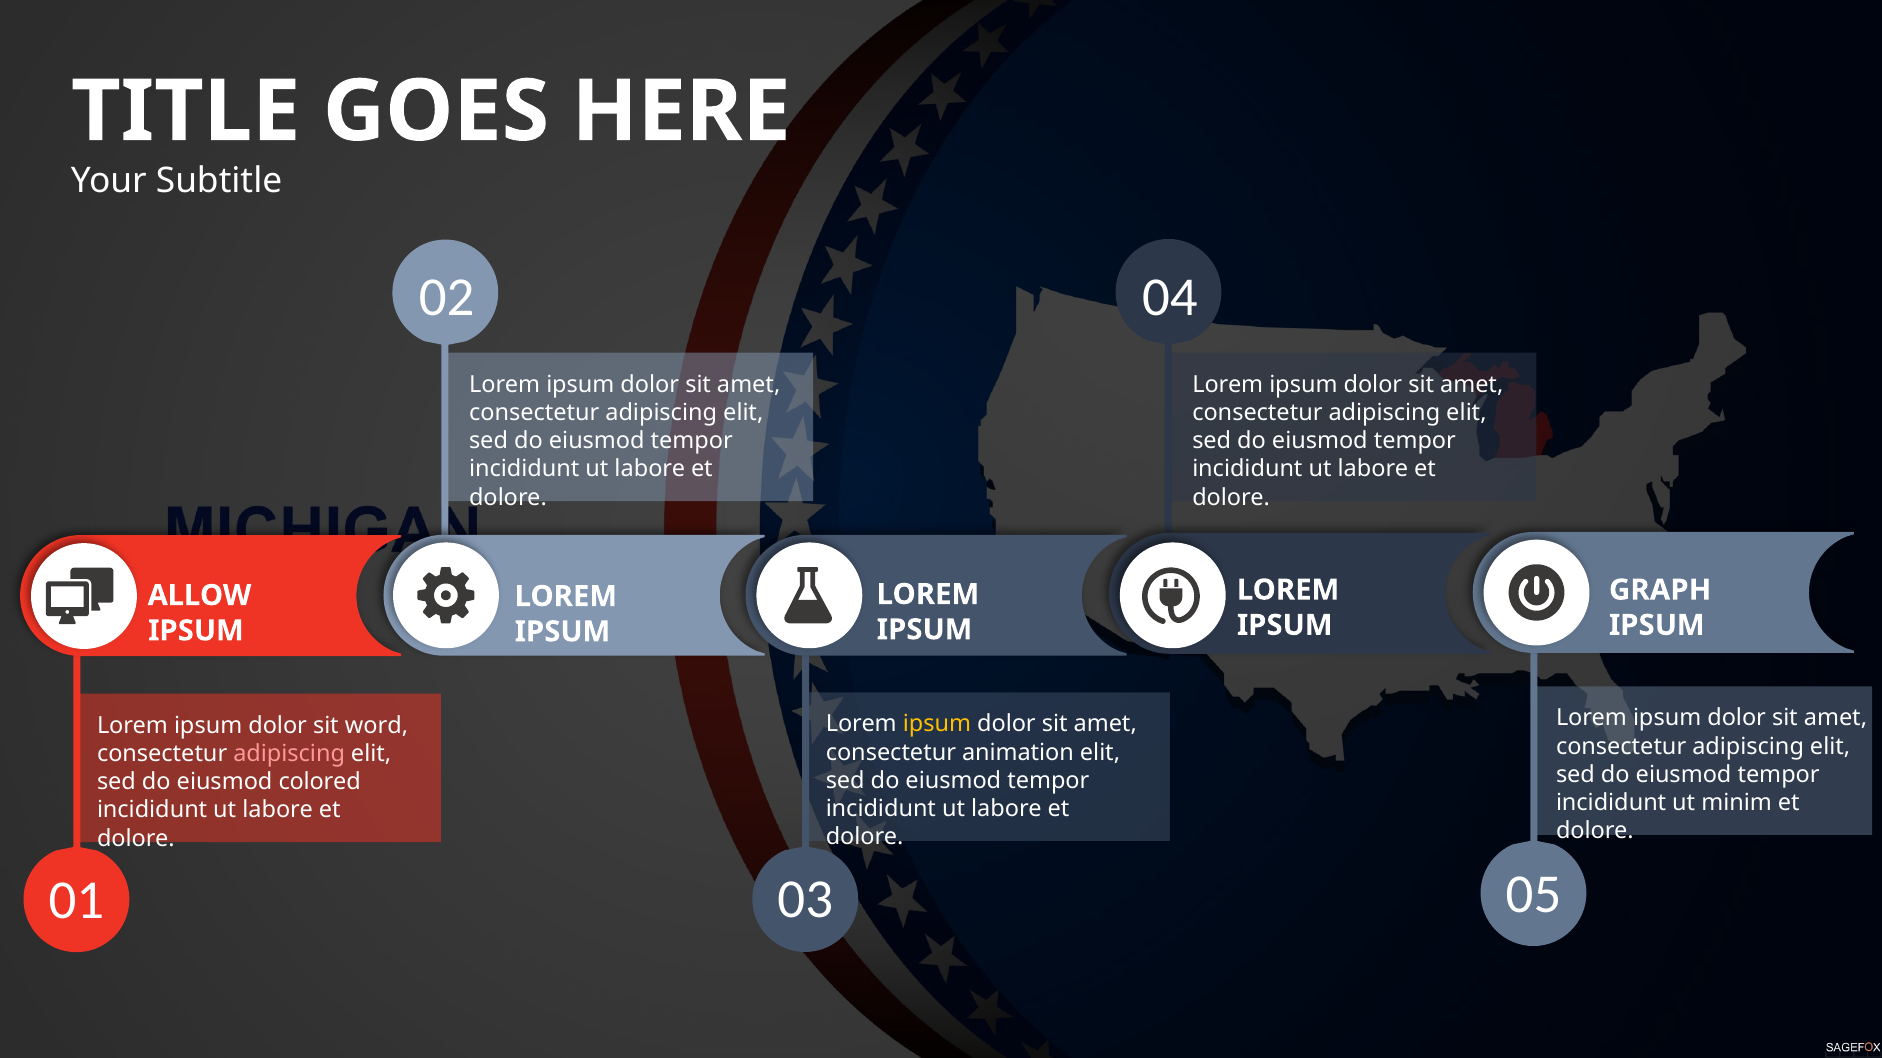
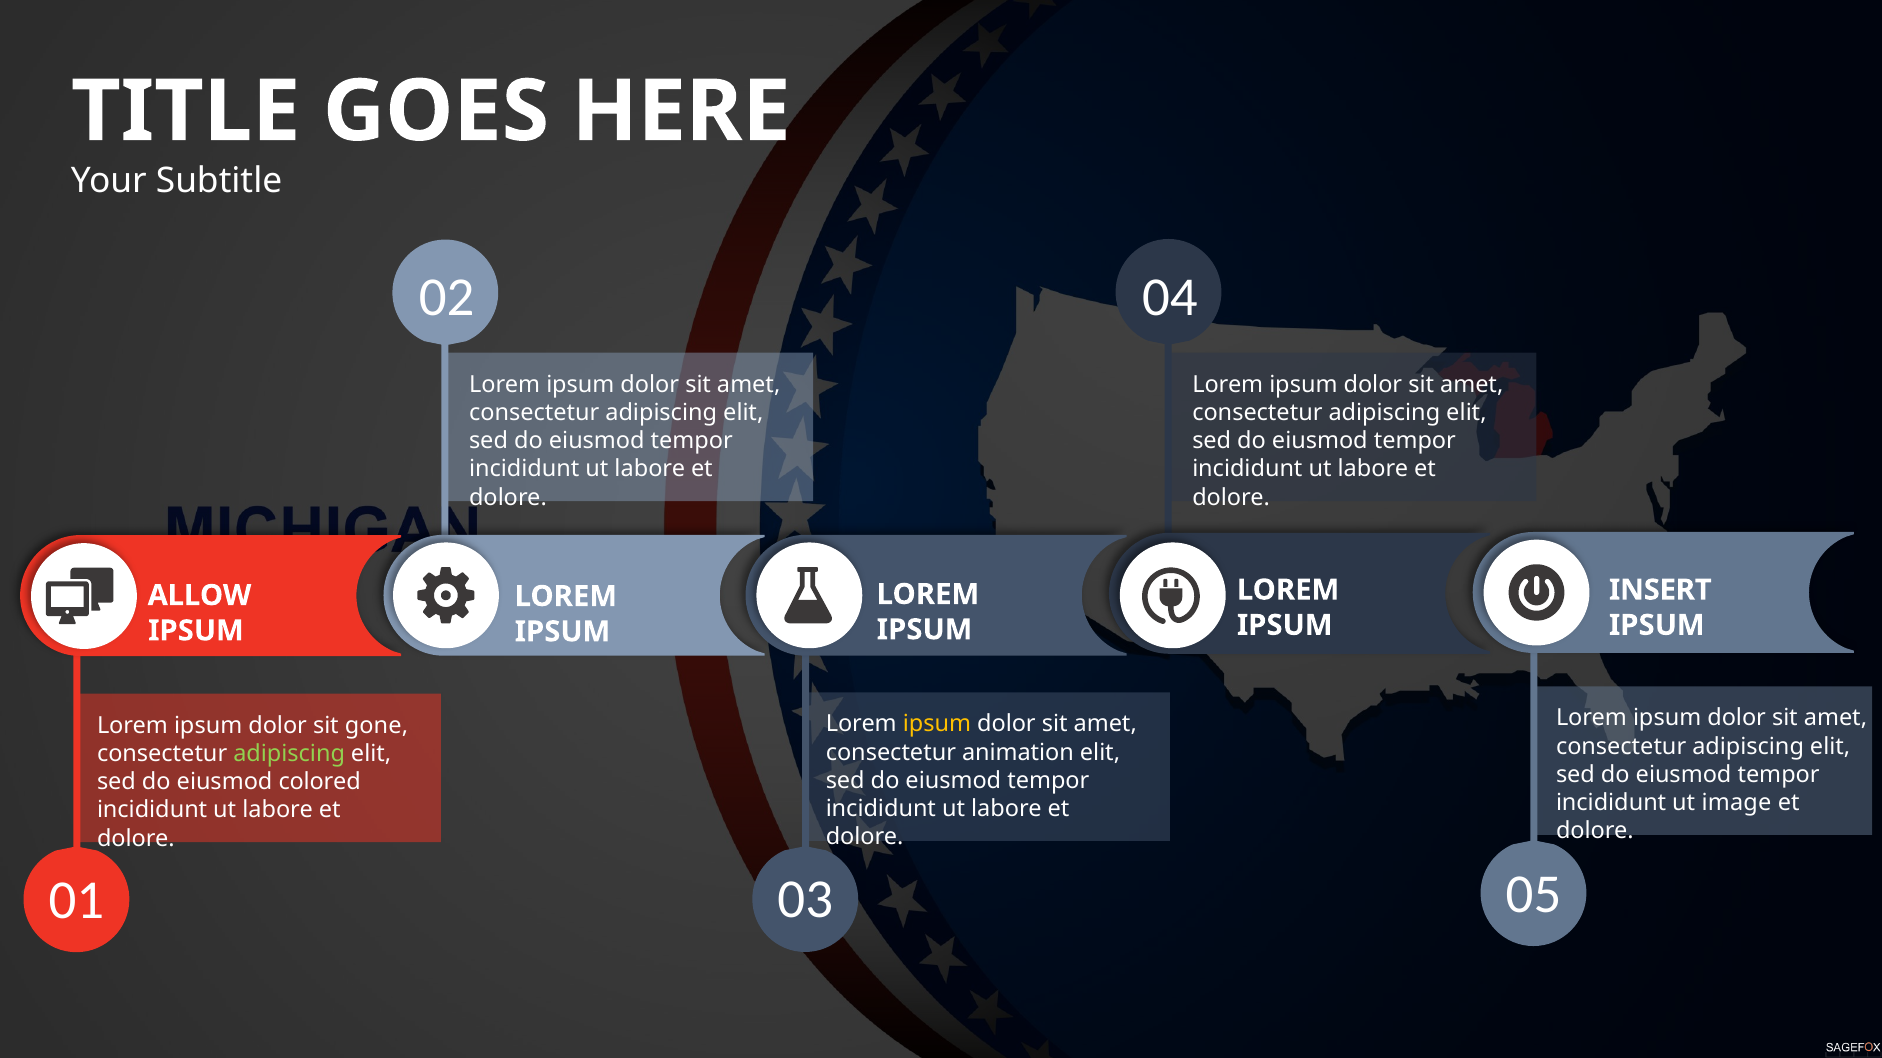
GRAPH: GRAPH -> INSERT
word: word -> gone
adipiscing at (289, 754) colour: pink -> light green
minim: minim -> image
